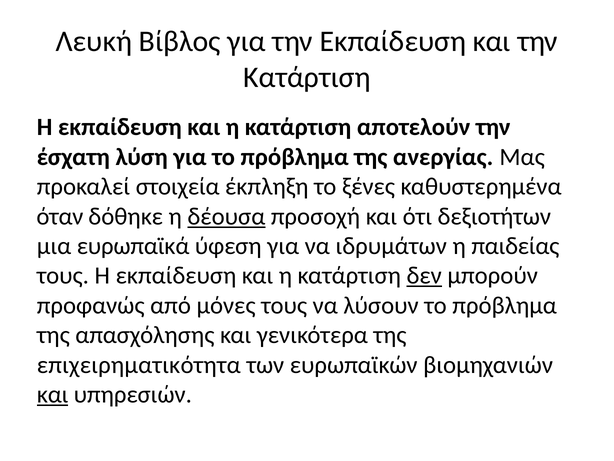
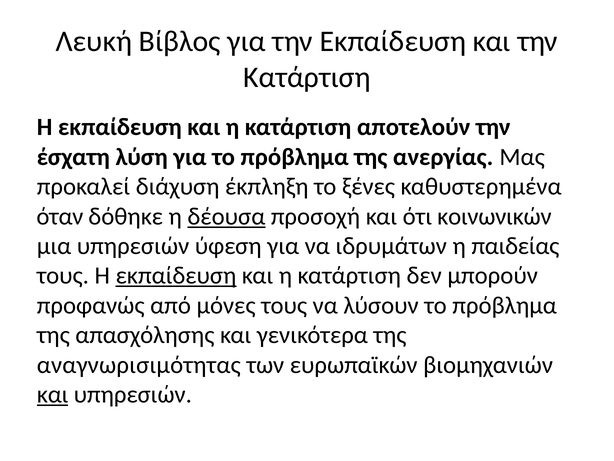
στοιχεία: στοιχεία -> διάχυση
δεξιοτήτων: δεξιοτήτων -> κοινωνικών
μια ευρωπαϊκά: ευρωπαϊκά -> υπηρεσιών
εκπαίδευση at (176, 276) underline: none -> present
δεν underline: present -> none
επιχειρηματικότητα: επιχειρηματικότητα -> αναγνωρισιμότητας
